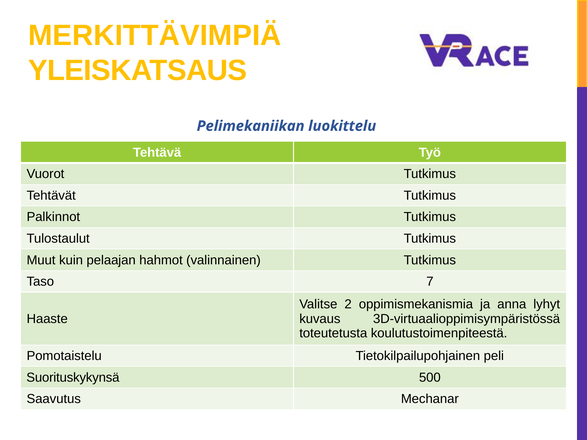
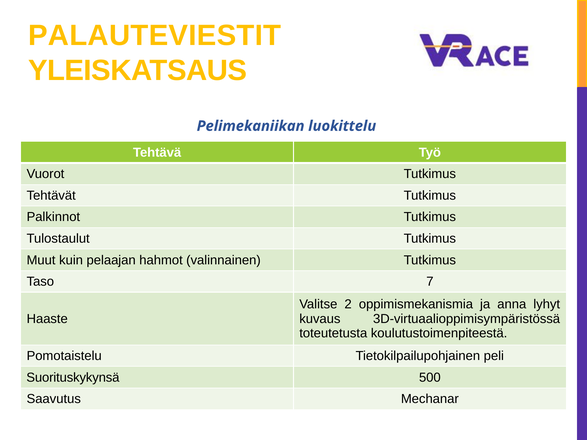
MERKITTÄVIMPIÄ: MERKITTÄVIMPIÄ -> PALAUTEVIESTIT
